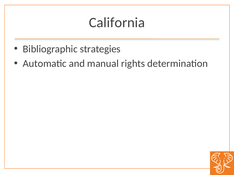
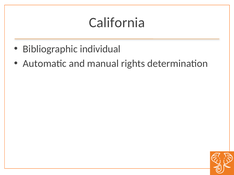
strategies: strategies -> individual
